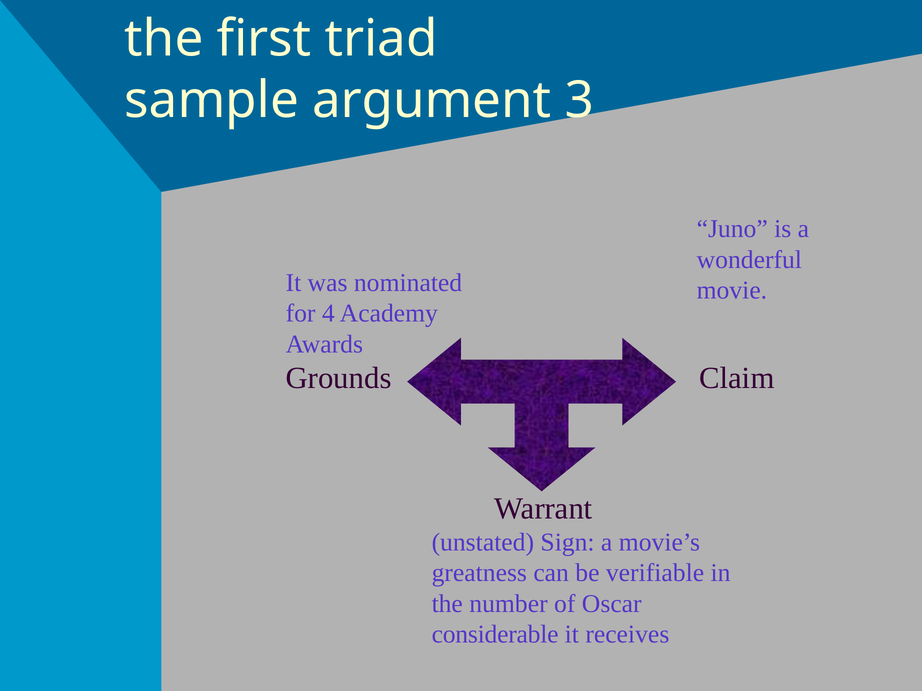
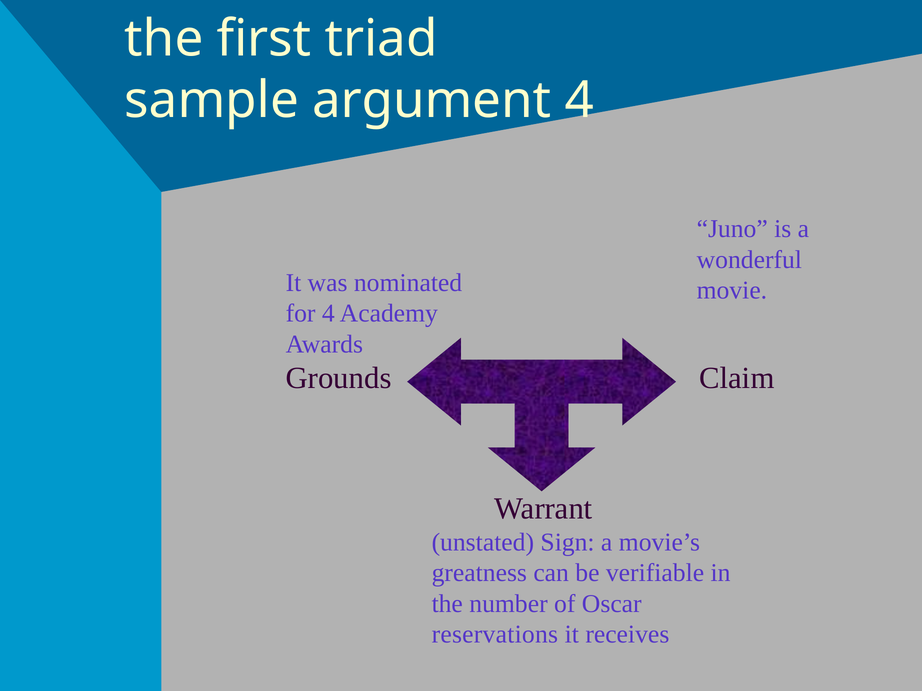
argument 3: 3 -> 4
considerable: considerable -> reservations
